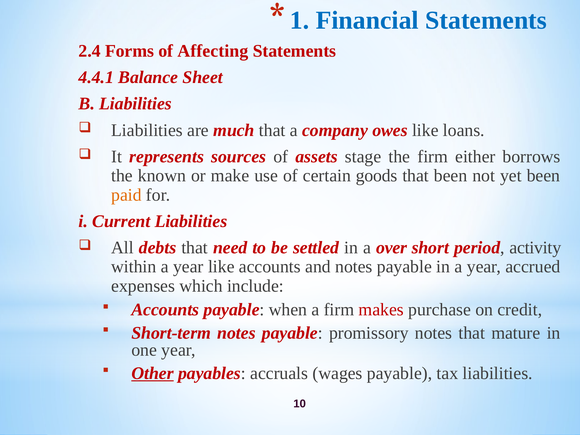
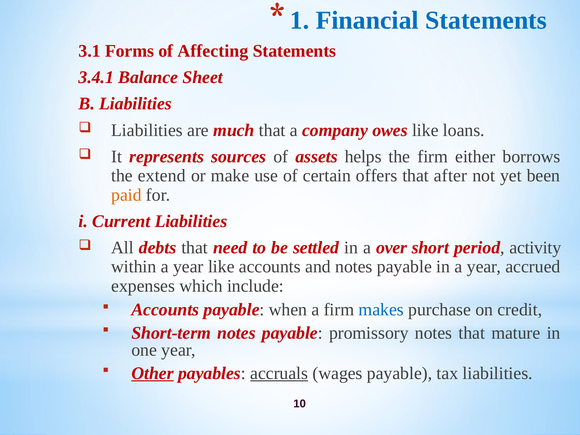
2.4: 2.4 -> 3.1
4.4.1: 4.4.1 -> 3.4.1
stage: stage -> helps
known: known -> extend
goods: goods -> offers
that been: been -> after
makes colour: red -> blue
accruals underline: none -> present
